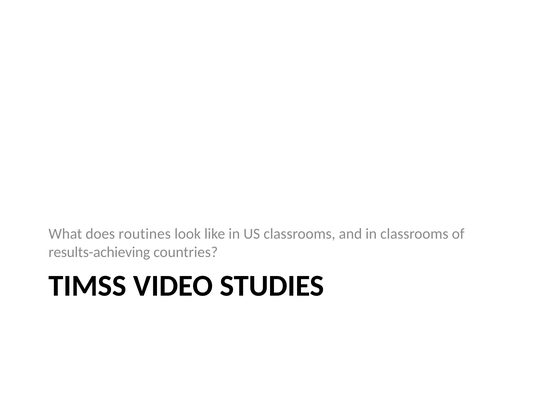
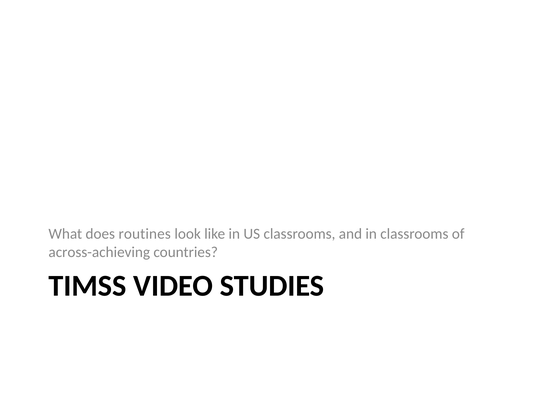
results-achieving: results-achieving -> across-achieving
